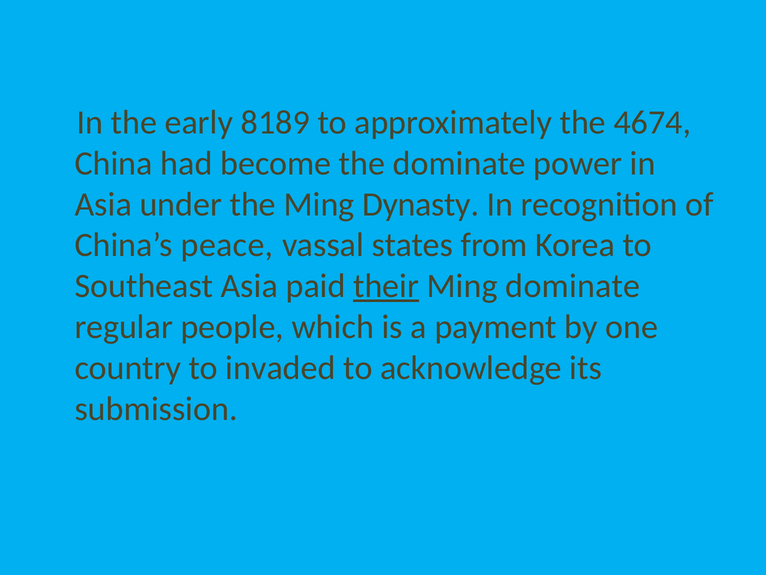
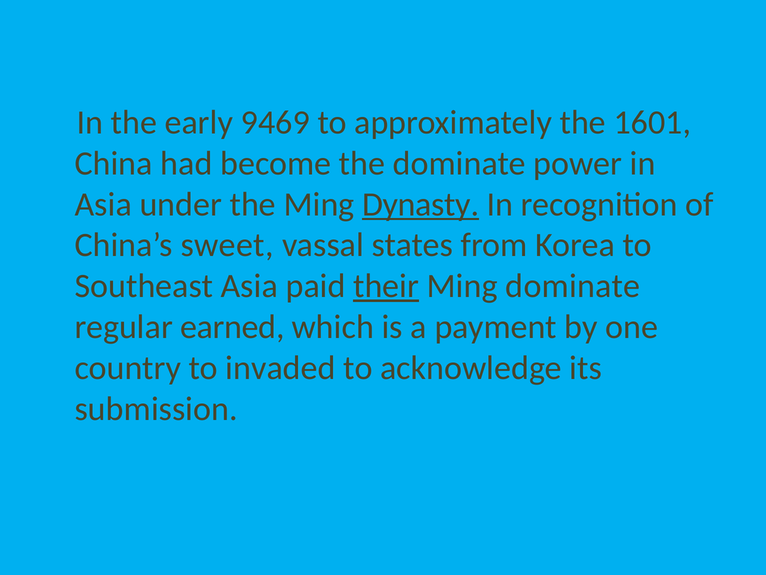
8189: 8189 -> 9469
4674: 4674 -> 1601
Dynasty underline: none -> present
peace: peace -> sweet
people: people -> earned
